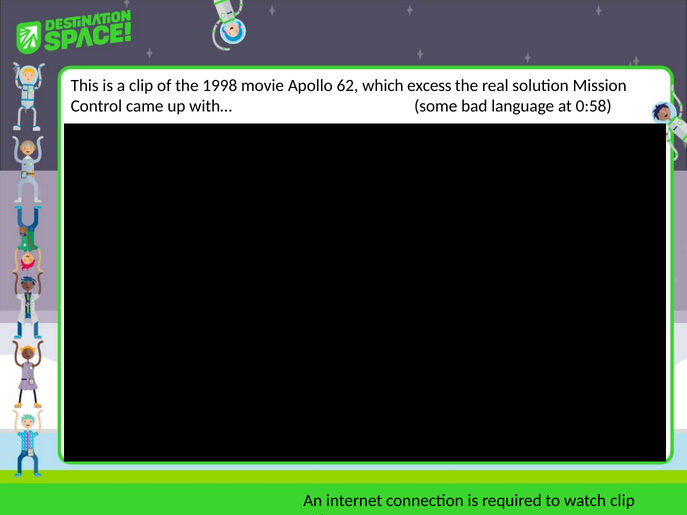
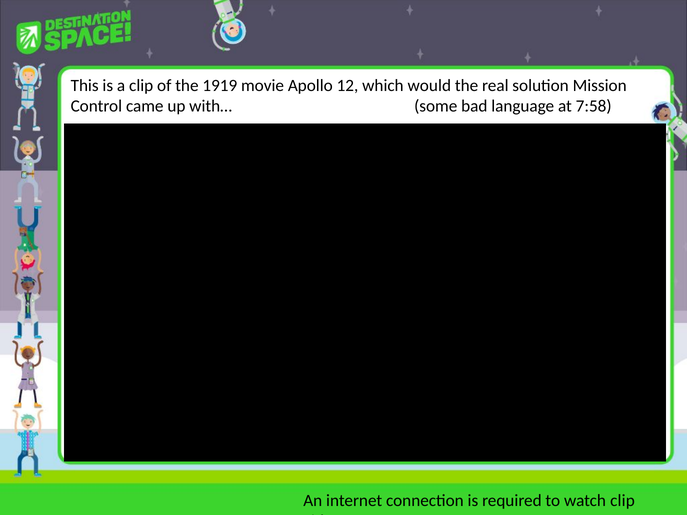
1998: 1998 -> 1919
62: 62 -> 12
excess: excess -> would
0:58: 0:58 -> 7:58
